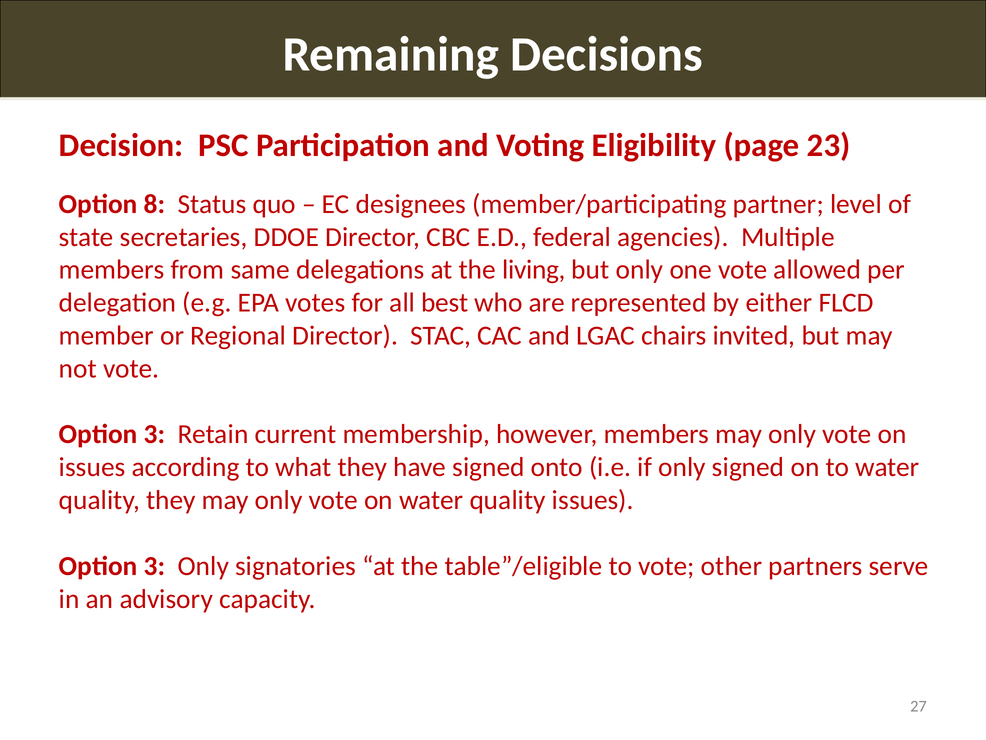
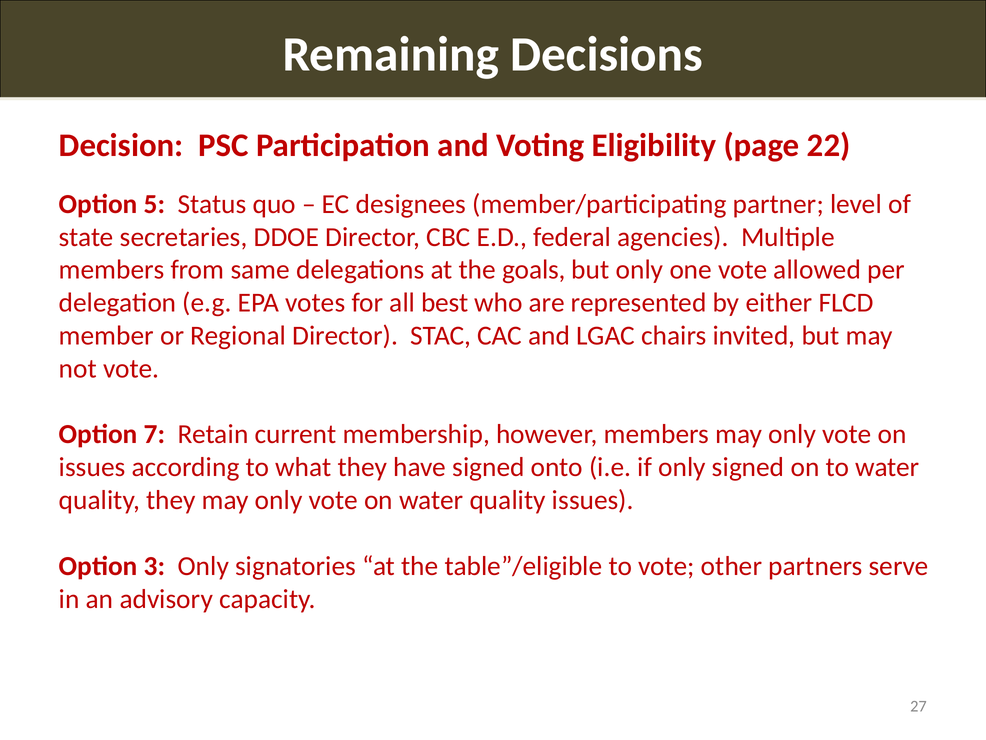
23: 23 -> 22
8: 8 -> 5
living: living -> goals
3 at (154, 434): 3 -> 7
